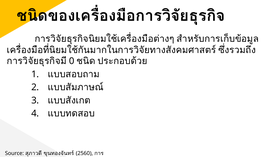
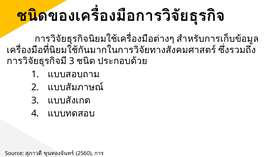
0 at (72, 61): 0 -> 3
